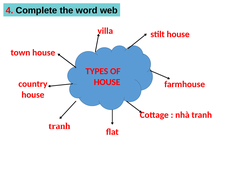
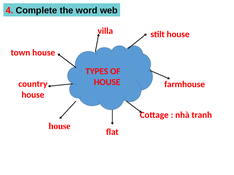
tranh at (59, 126): tranh -> house
